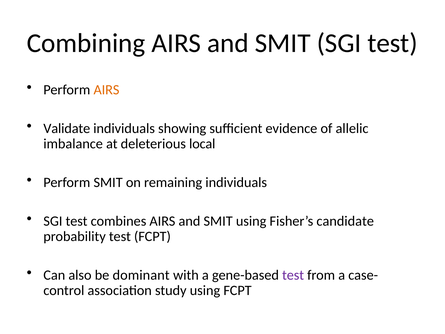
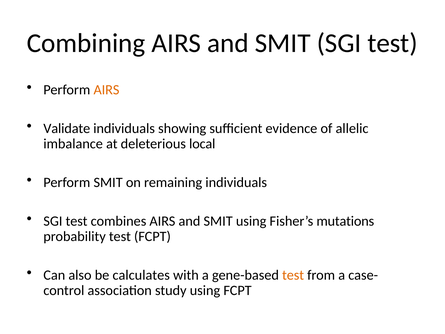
candidate: candidate -> mutations
dominant: dominant -> calculates
test at (293, 275) colour: purple -> orange
